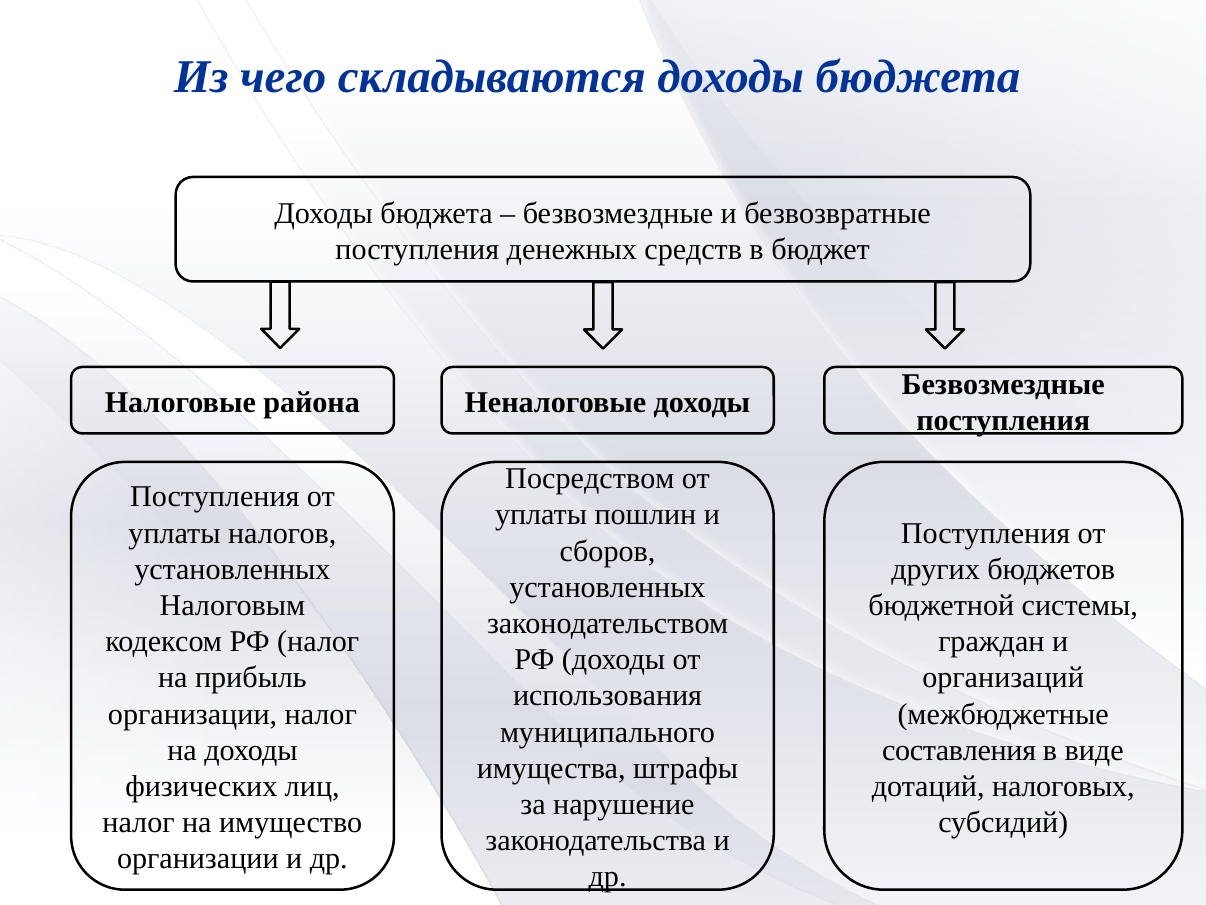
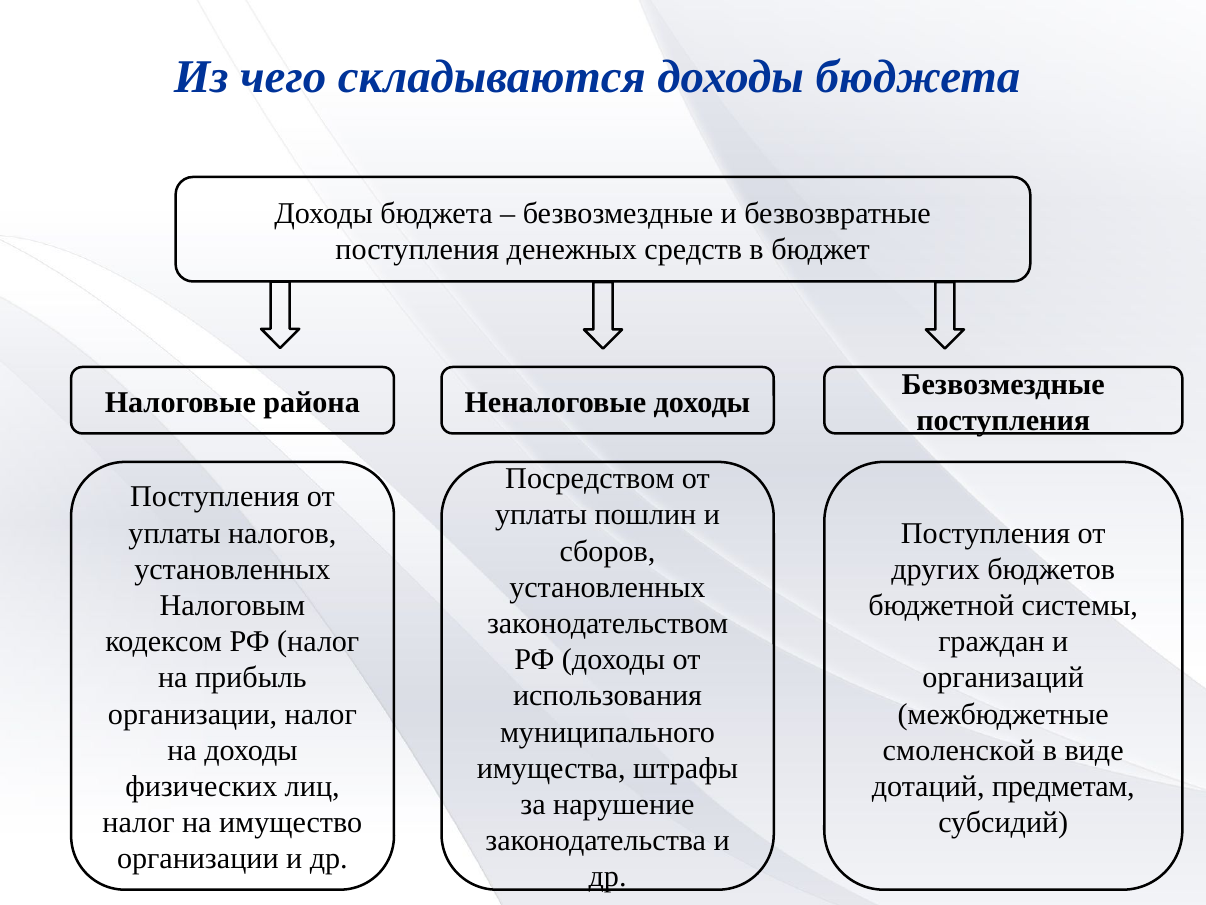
составления: составления -> смоленской
налоговых: налоговых -> предметам
